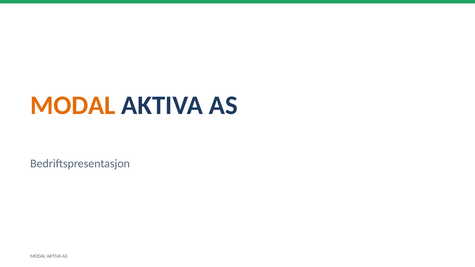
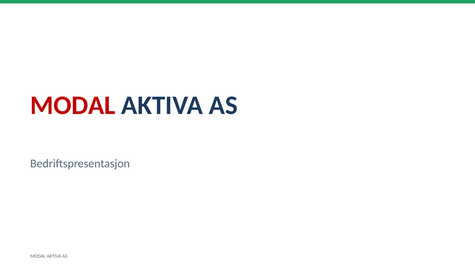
MODAL at (73, 105) colour: orange -> red
